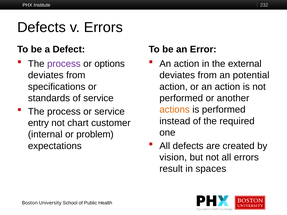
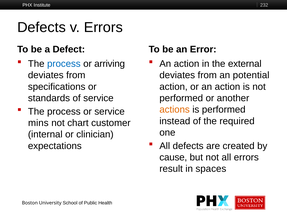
process at (64, 64) colour: purple -> blue
options: options -> arriving
entry: entry -> mins
problem: problem -> clinician
vision: vision -> cause
